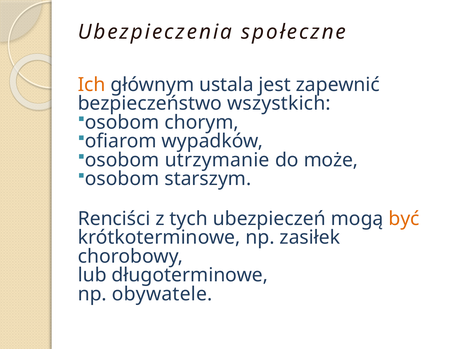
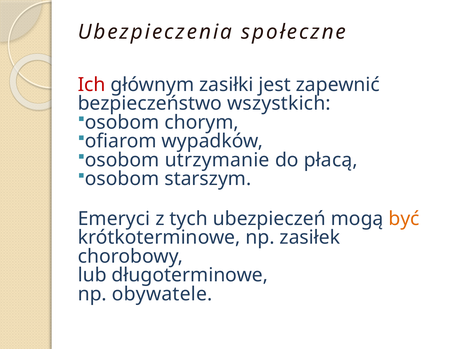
Ich colour: orange -> red
ustala: ustala -> zasiłki
może: może -> płacą
Renciści: Renciści -> Emeryci
